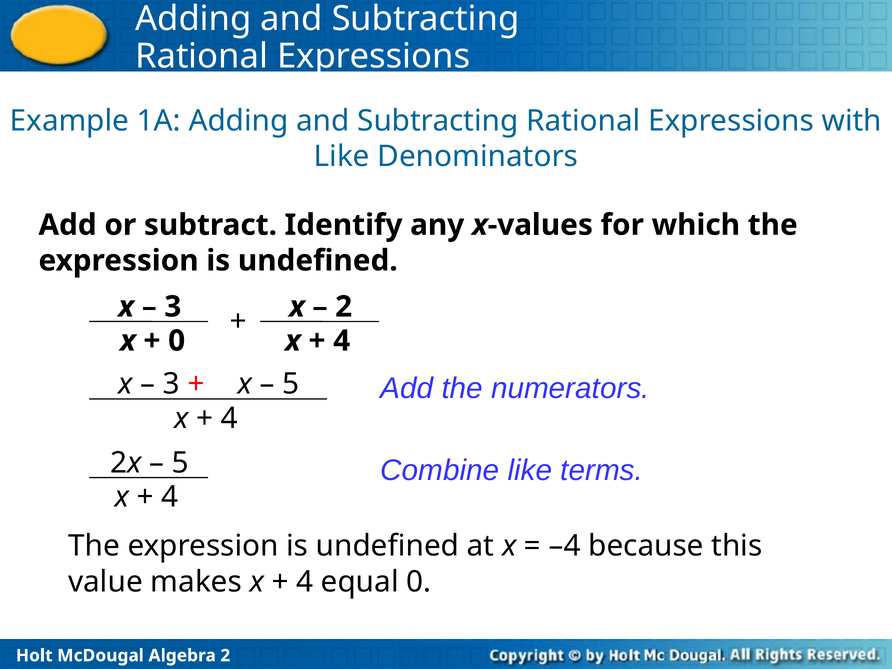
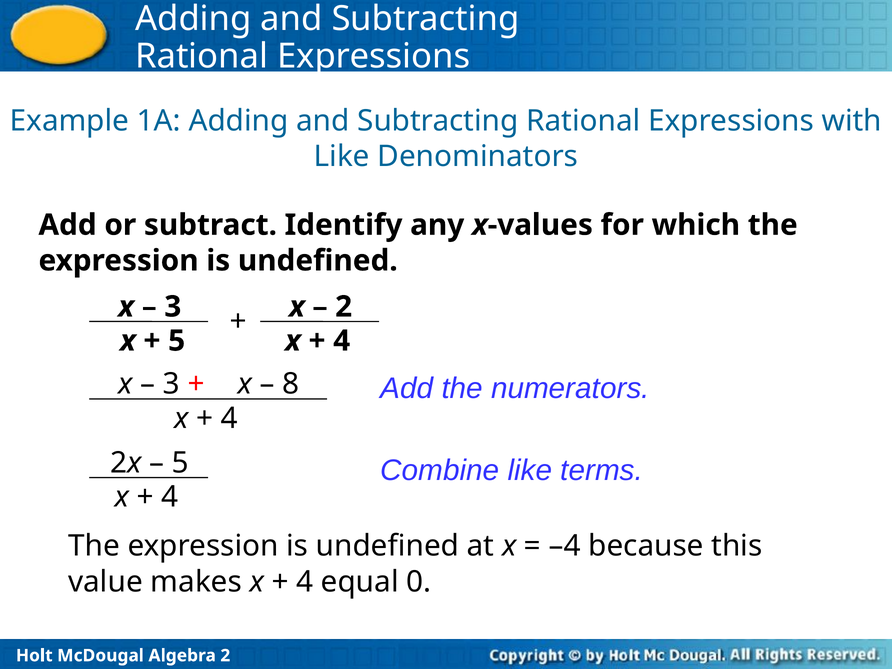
0 at (177, 341): 0 -> 5
5 at (291, 384): 5 -> 8
